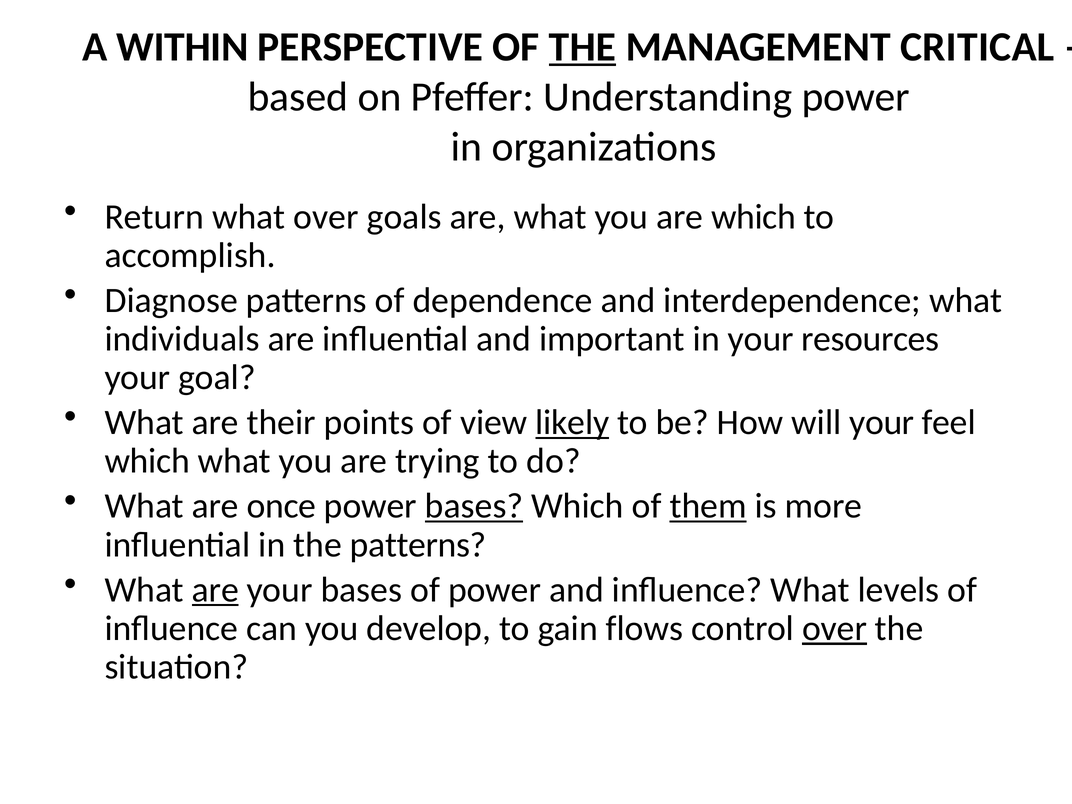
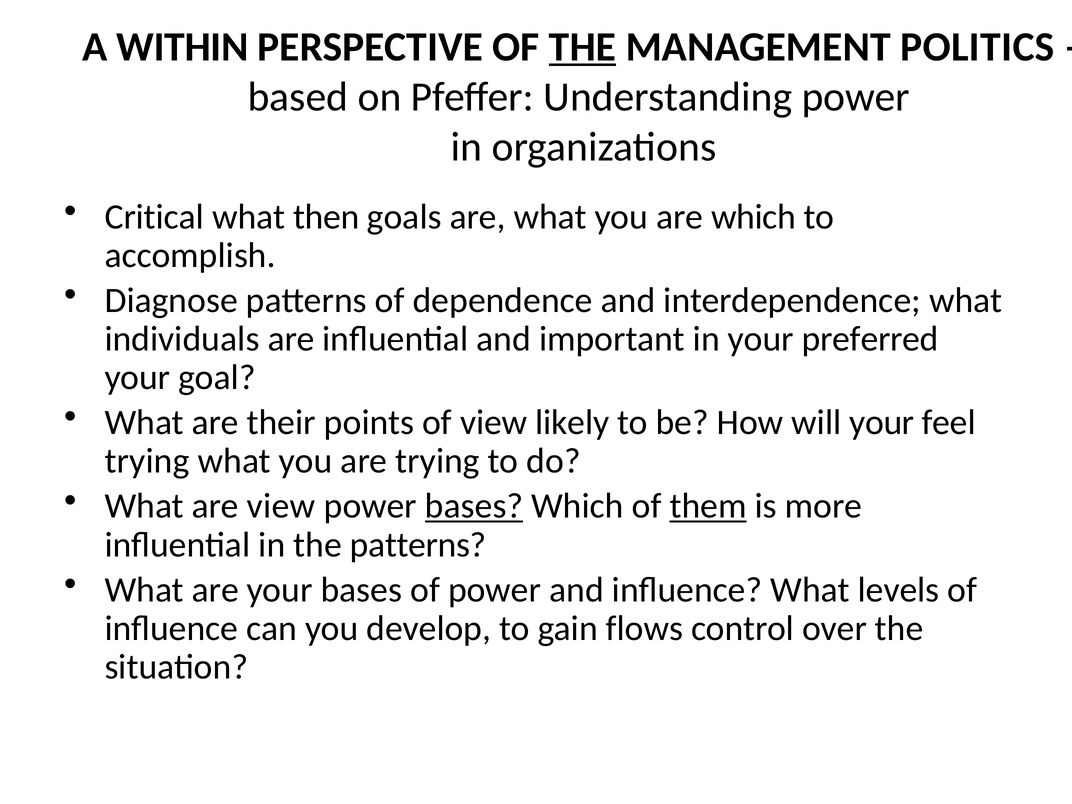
CRITICAL: CRITICAL -> POLITICS
Return: Return -> Critical
what over: over -> then
resources: resources -> preferred
likely underline: present -> none
which at (147, 461): which -> trying
are once: once -> view
are at (215, 590) underline: present -> none
over at (835, 628) underline: present -> none
